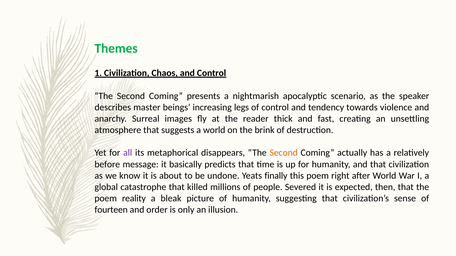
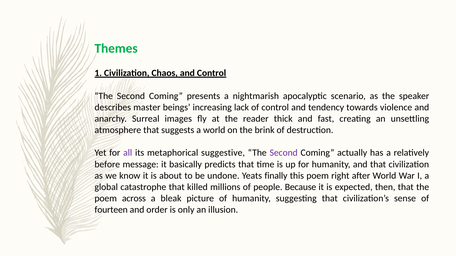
legs: legs -> lack
disappears: disappears -> suggestive
Second at (284, 153) colour: orange -> purple
Severed: Severed -> Because
reality: reality -> across
